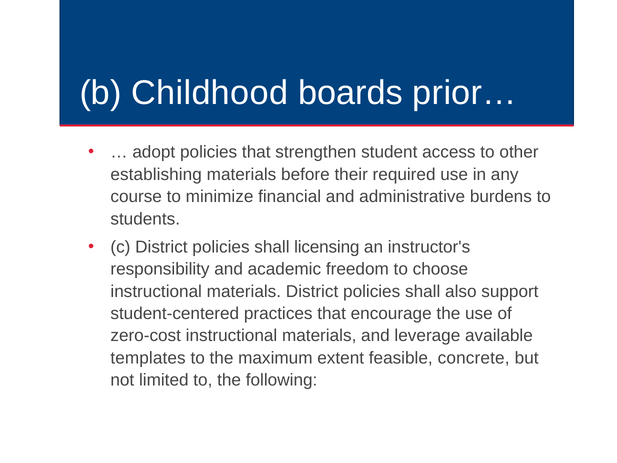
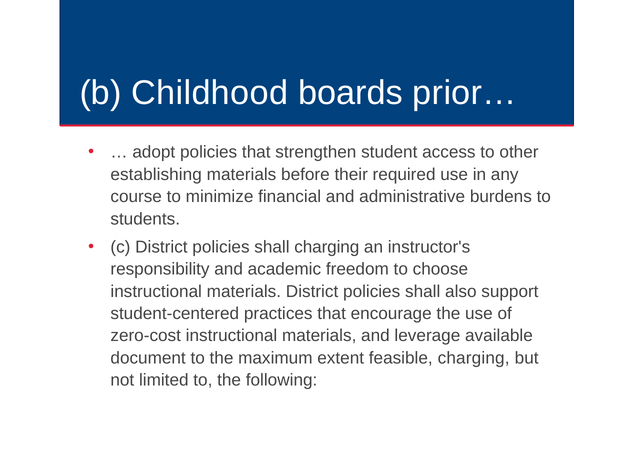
shall licensing: licensing -> charging
templates: templates -> document
feasible concrete: concrete -> charging
